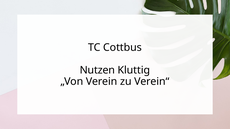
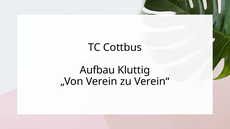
Nutzen: Nutzen -> Aufbau
